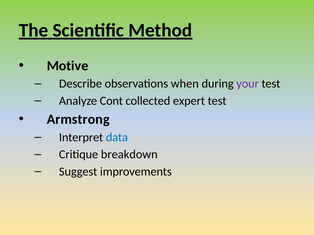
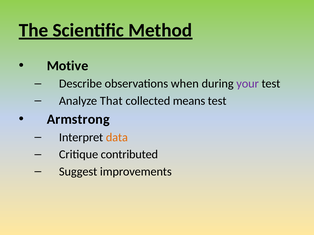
Cont: Cont -> That
expert: expert -> means
data colour: blue -> orange
breakdown: breakdown -> contributed
